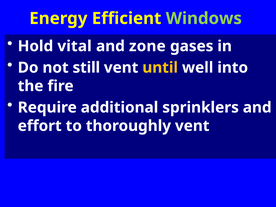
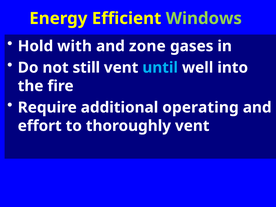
vital: vital -> with
until colour: yellow -> light blue
sprinklers: sprinklers -> operating
